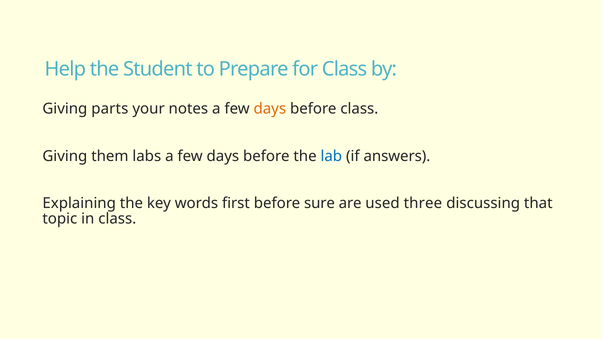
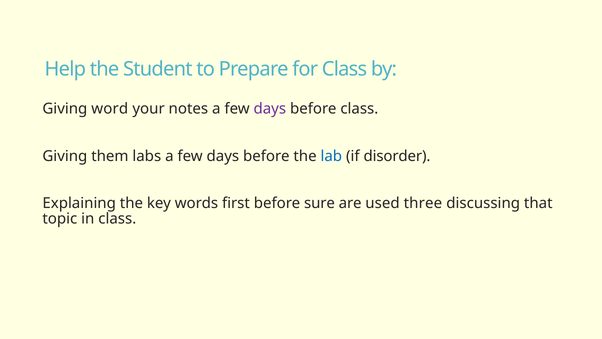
parts: parts -> word
days at (270, 109) colour: orange -> purple
answers: answers -> disorder
